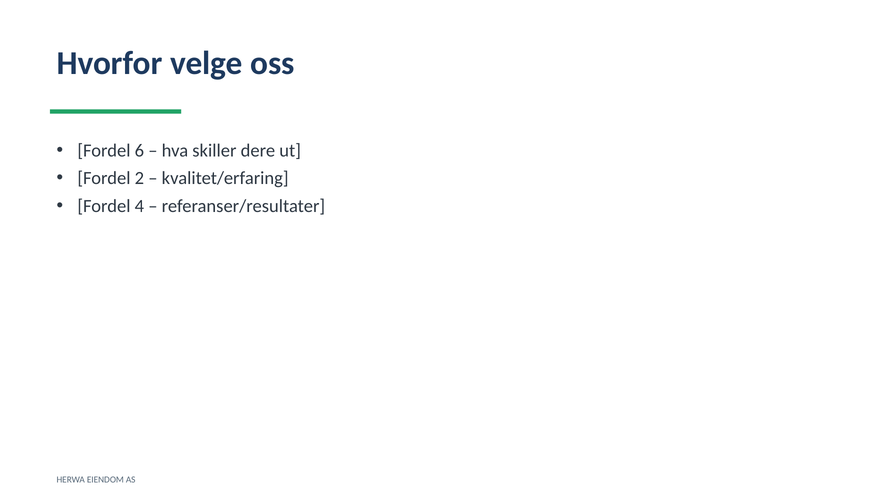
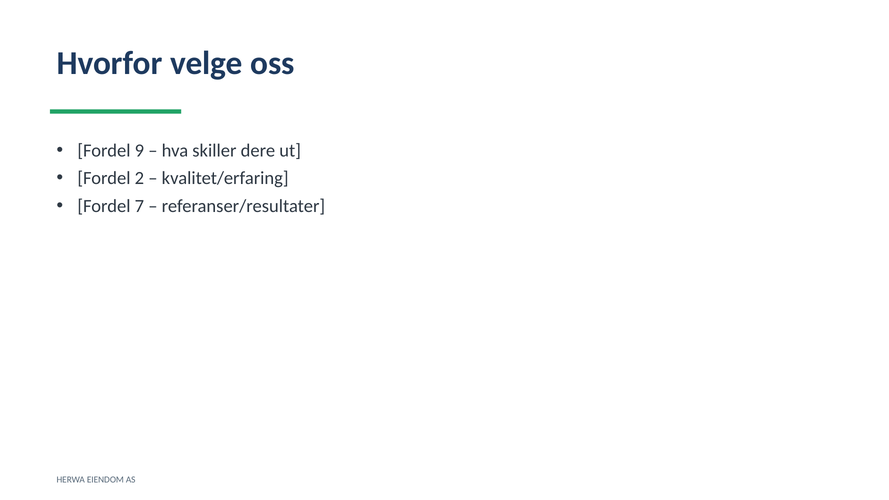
6: 6 -> 9
4: 4 -> 7
